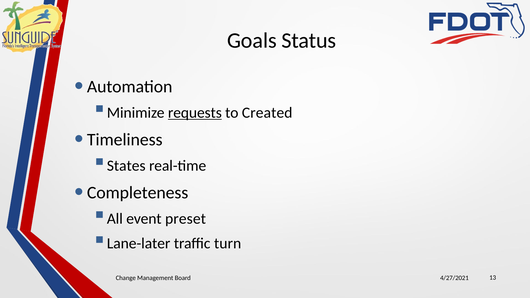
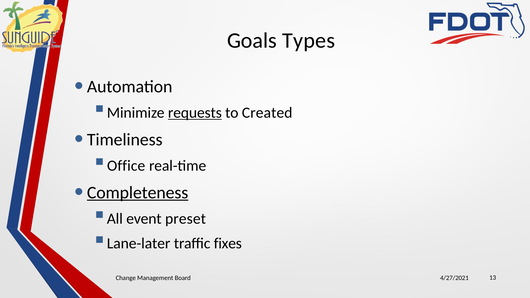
Status: Status -> Types
States: States -> Office
Completeness underline: none -> present
turn: turn -> fixes
